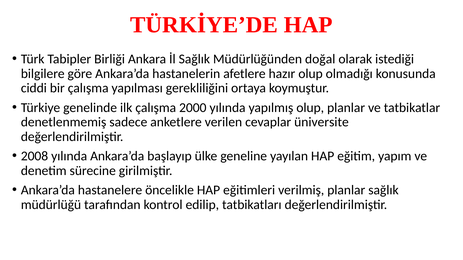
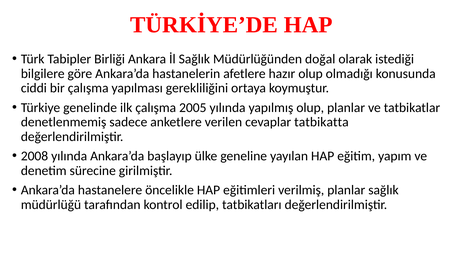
2000: 2000 -> 2005
üniversite: üniversite -> tatbikatta
